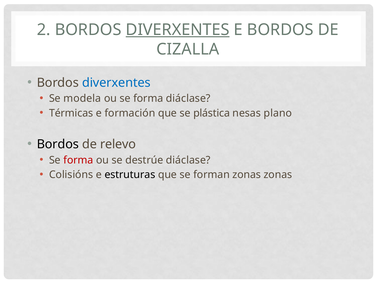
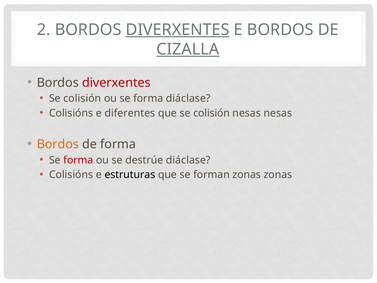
CIZALLA underline: none -> present
diverxentes at (116, 83) colour: blue -> red
modela at (82, 98): modela -> colisión
Térmicas at (71, 113): Térmicas -> Colisións
formación: formación -> diferentes
que se plástica: plástica -> colisión
nesas plano: plano -> nesas
Bordos at (58, 144) colour: black -> orange
de relevo: relevo -> forma
